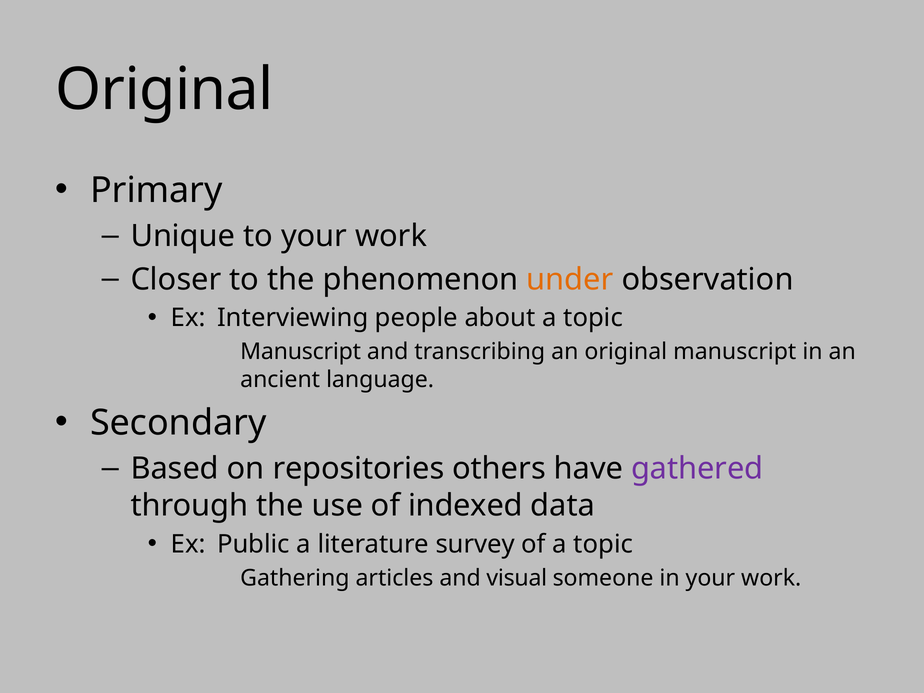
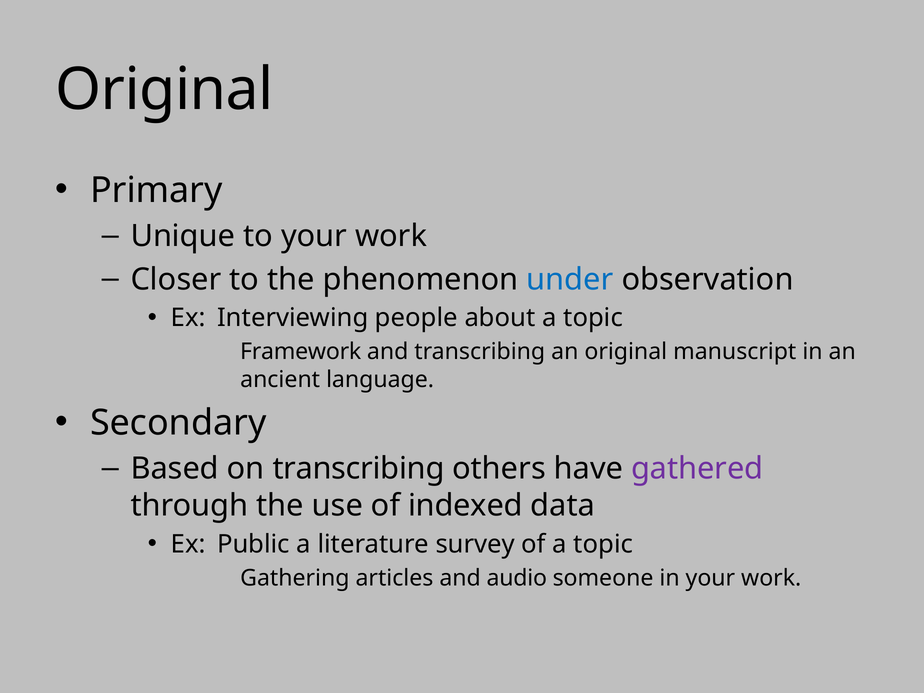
under colour: orange -> blue
Manuscript at (301, 352): Manuscript -> Framework
on repositories: repositories -> transcribing
visual: visual -> audio
